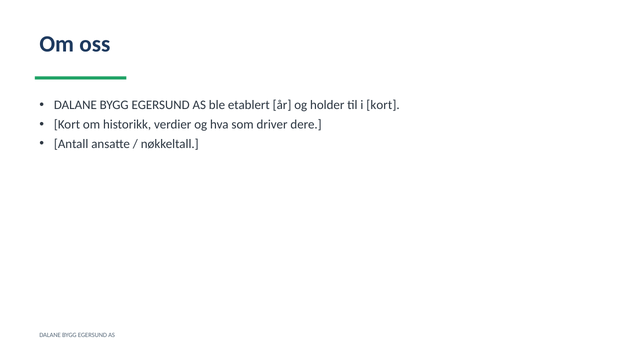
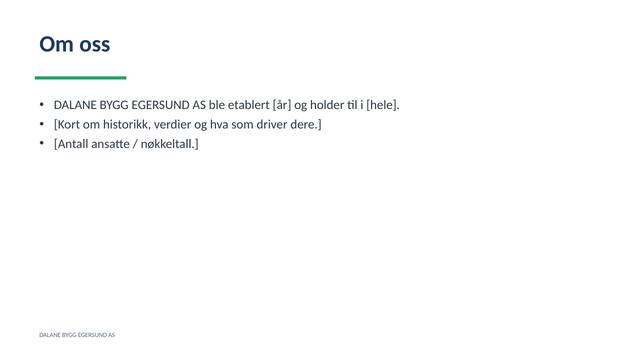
i kort: kort -> hele
